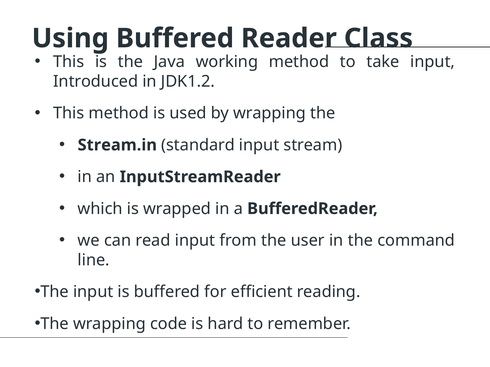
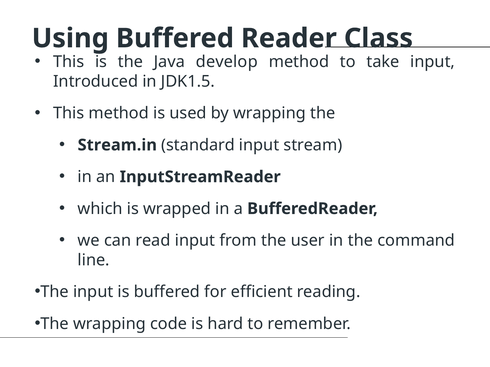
working: working -> develop
JDK1.2: JDK1.2 -> JDK1.5
